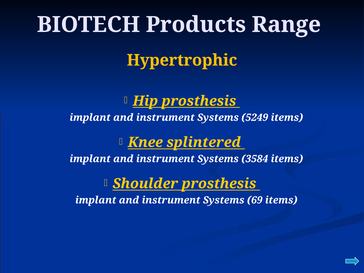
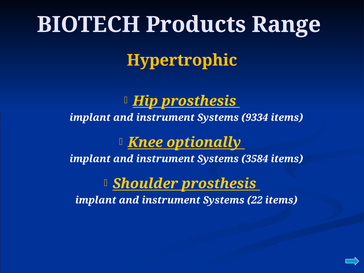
5249: 5249 -> 9334
splintered: splintered -> optionally
69: 69 -> 22
